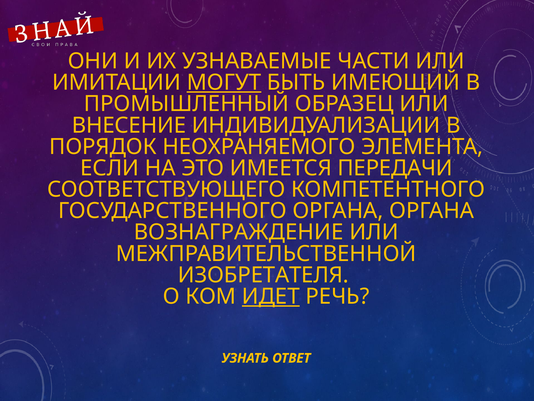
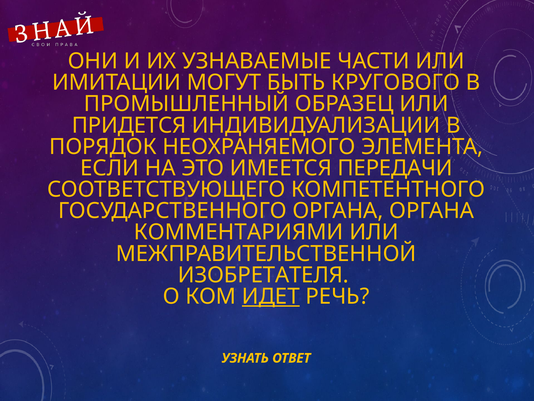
МОГУТ underline: present -> none
ИМЕЮЩИЙ: ИМЕЮЩИЙ -> КРУГОВОГО
ВНЕСЕНИЕ: ВНЕСЕНИЕ -> ПРИДЕТСЯ
ВОЗНАГРАЖДЕНИЕ: ВОЗНАГРАЖДЕНИЕ -> КОММЕНТАРИЯМИ
